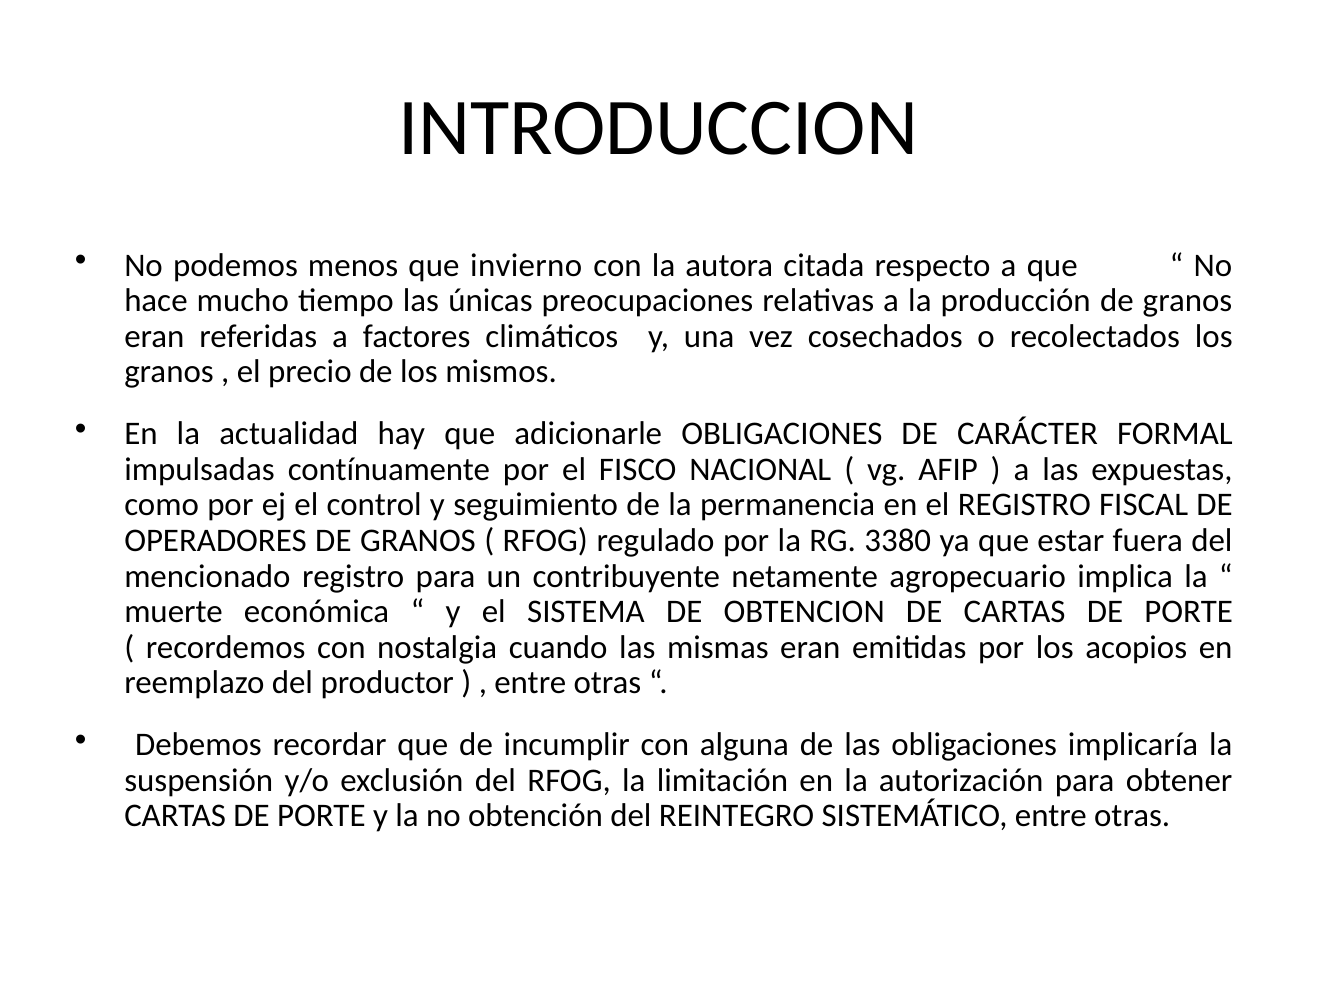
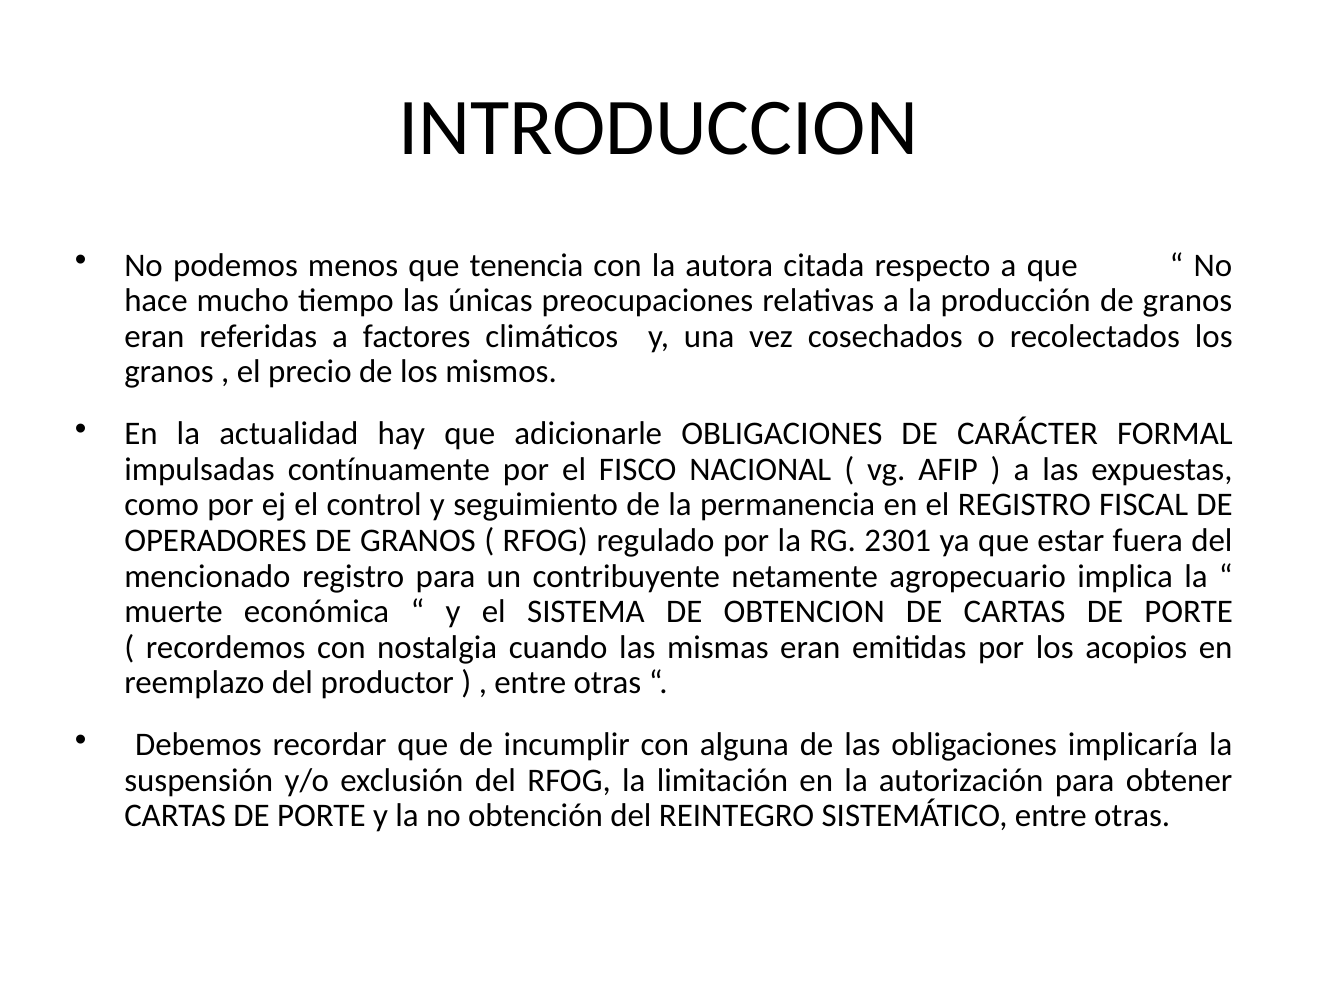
invierno: invierno -> tenencia
3380: 3380 -> 2301
